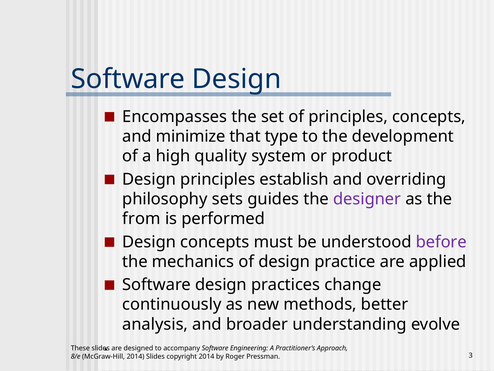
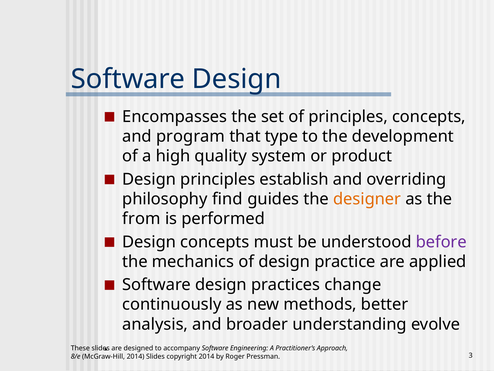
minimize: minimize -> program
sets: sets -> find
designer colour: purple -> orange
